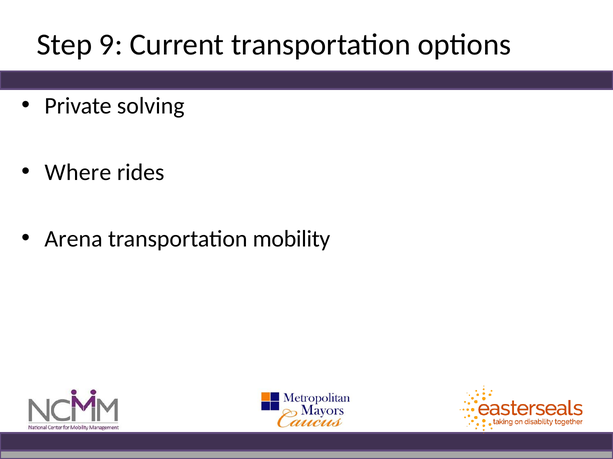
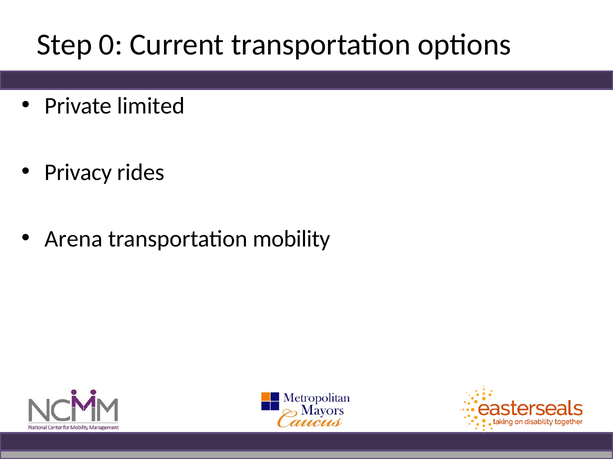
9: 9 -> 0
solving: solving -> limited
Where: Where -> Privacy
